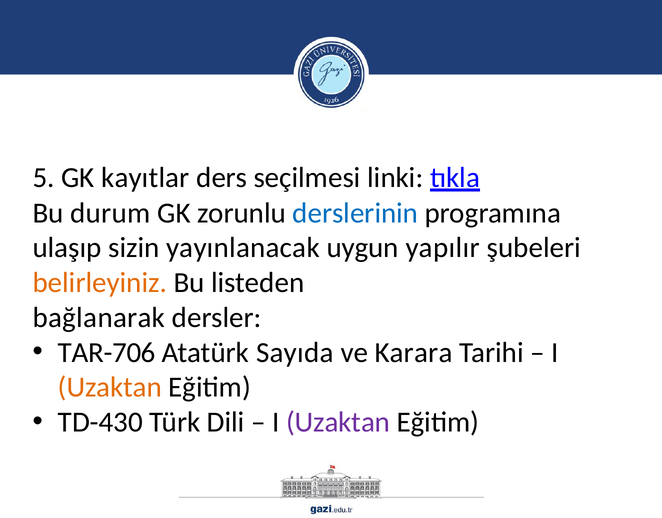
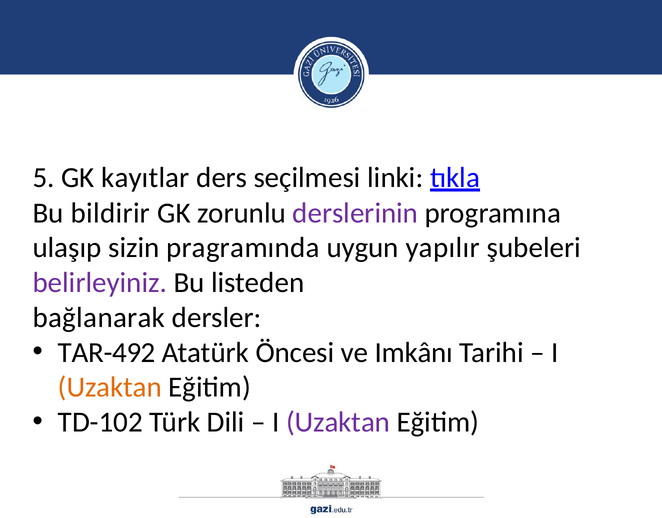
durum: durum -> bildirir
derslerinin colour: blue -> purple
yayınlanacak: yayınlanacak -> pragramında
belirleyiniz colour: orange -> purple
TAR-706: TAR-706 -> TAR-492
Sayıda: Sayıda -> Öncesi
Karara: Karara -> Imkânı
TD-430: TD-430 -> TD-102
